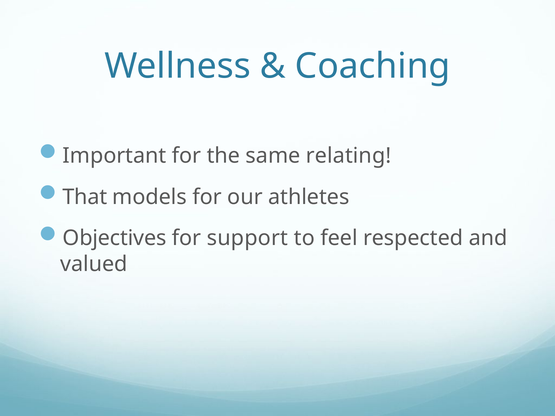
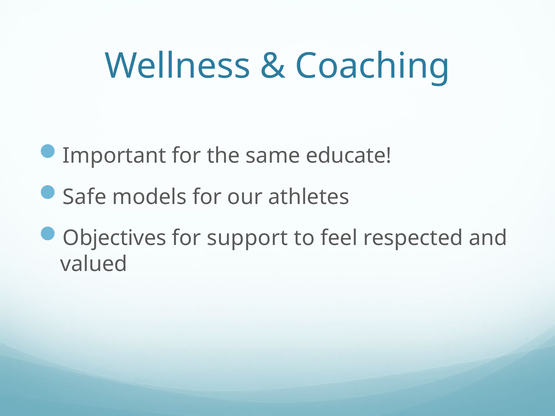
relating: relating -> educate
That: That -> Safe
